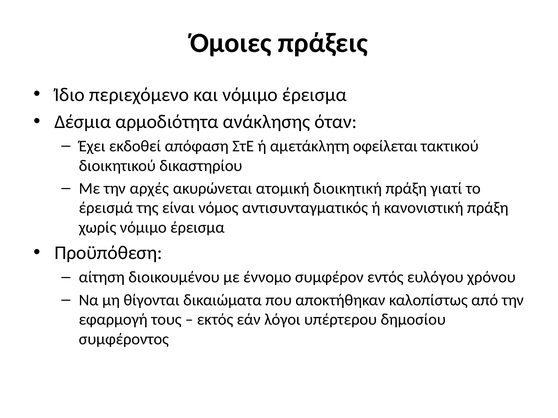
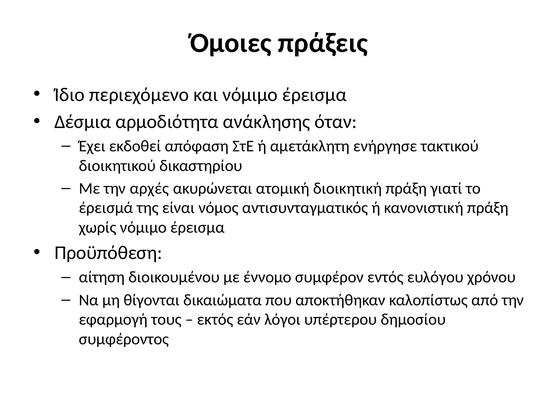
οφείλεται: οφείλεται -> ενήργησε
